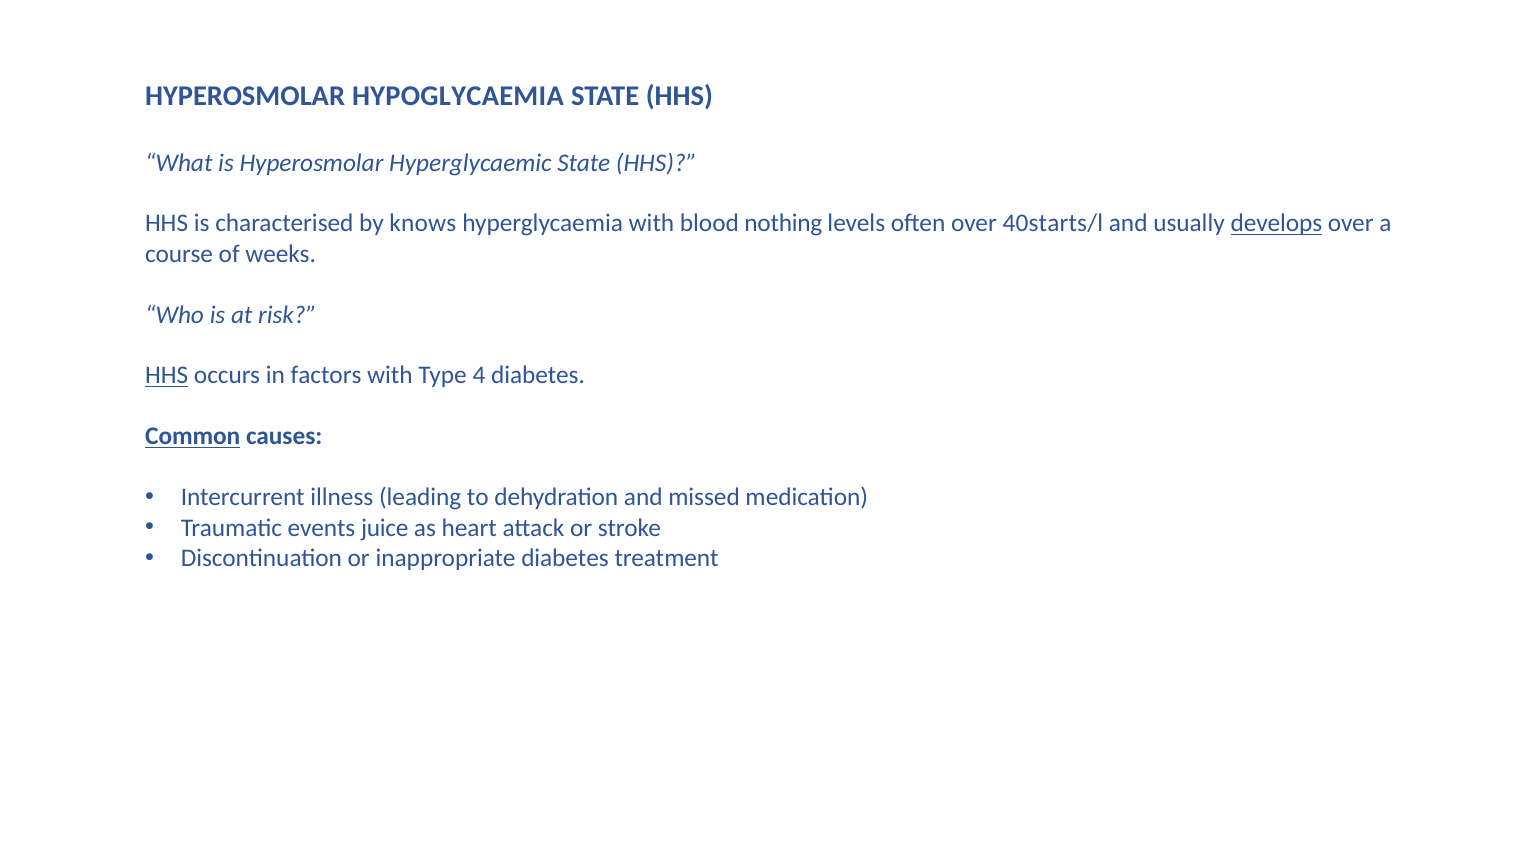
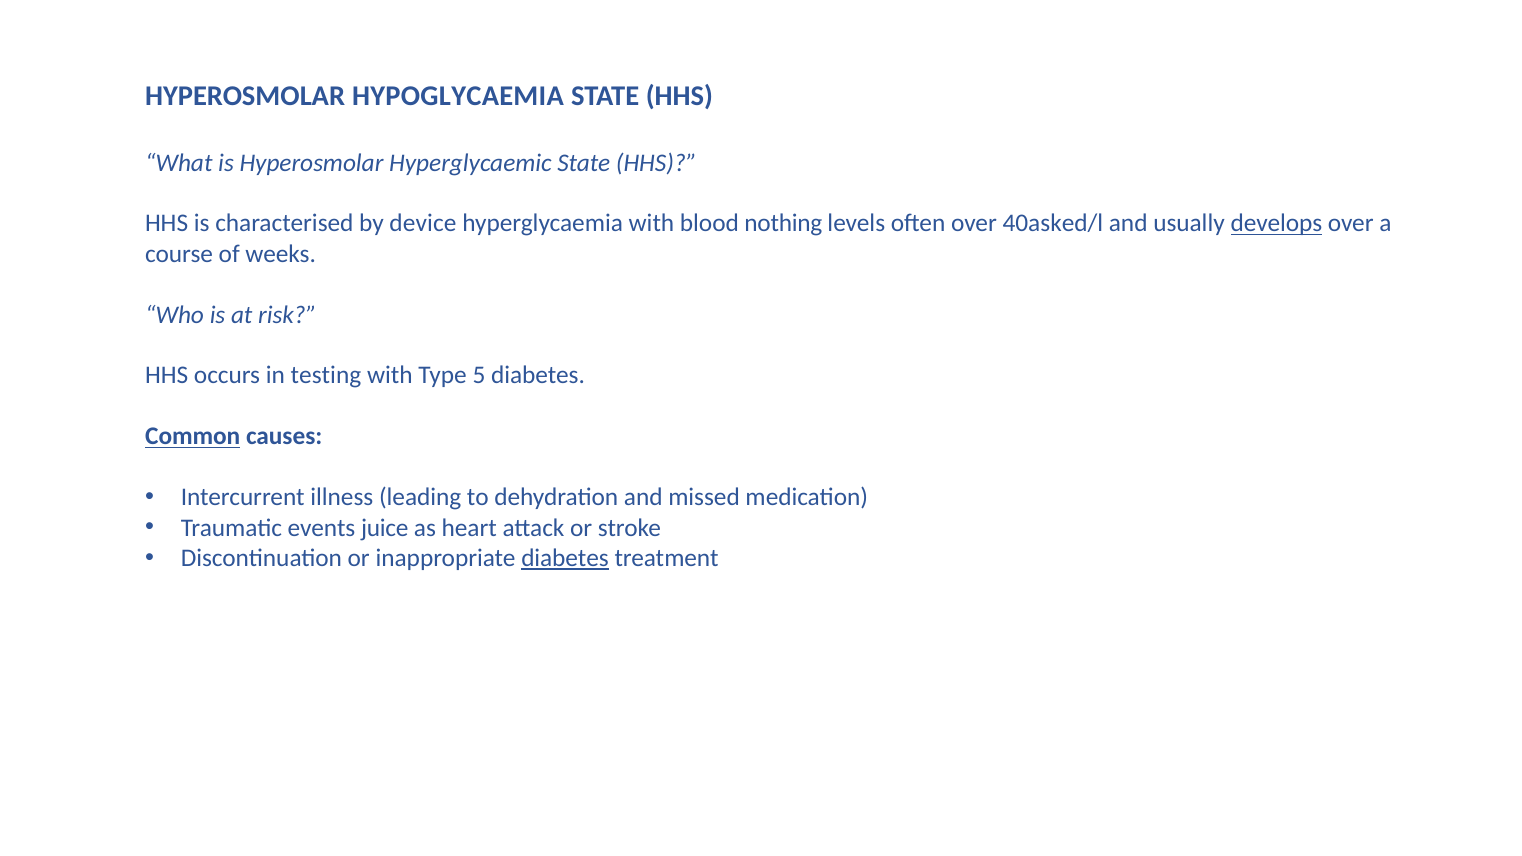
knows: knows -> device
40starts/l: 40starts/l -> 40asked/l
HHS at (167, 376) underline: present -> none
factors: factors -> testing
4: 4 -> 5
diabetes at (565, 558) underline: none -> present
